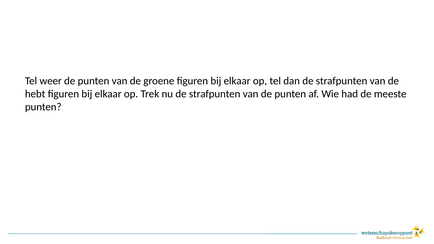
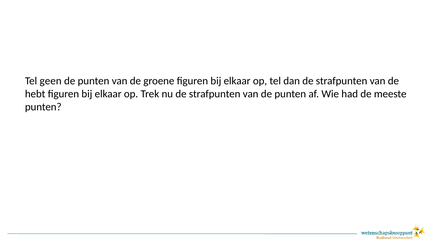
weer: weer -> geen
